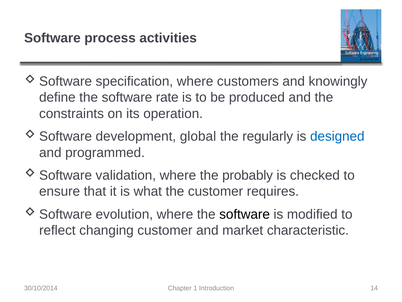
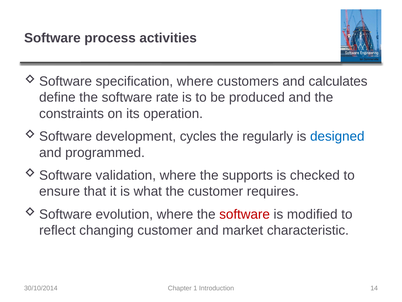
knowingly: knowingly -> calculates
global: global -> cycles
probably: probably -> supports
software at (245, 214) colour: black -> red
